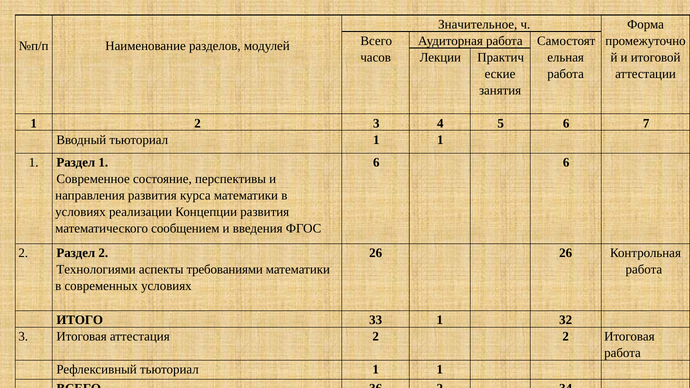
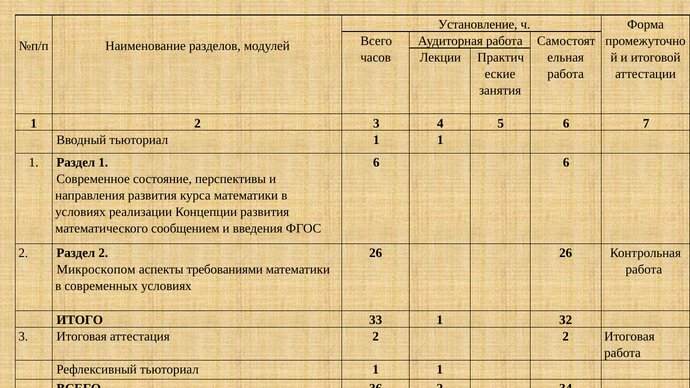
Значительное: Значительное -> Установление
Технологиями: Технологиями -> Микроскопом
